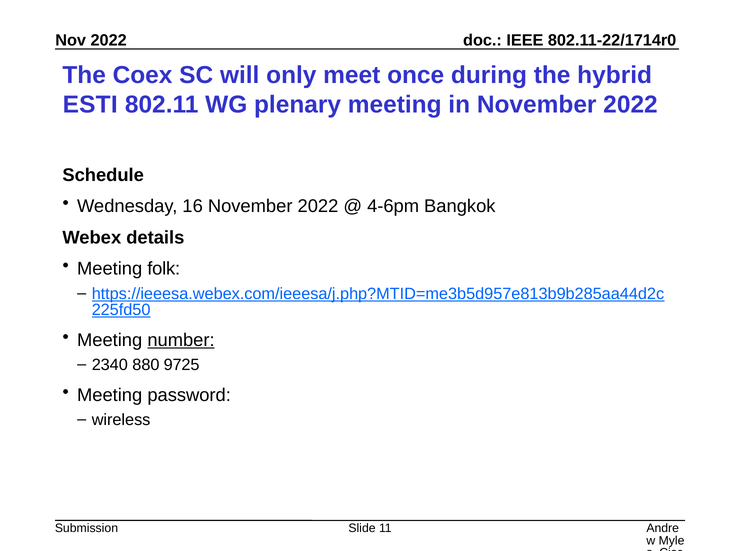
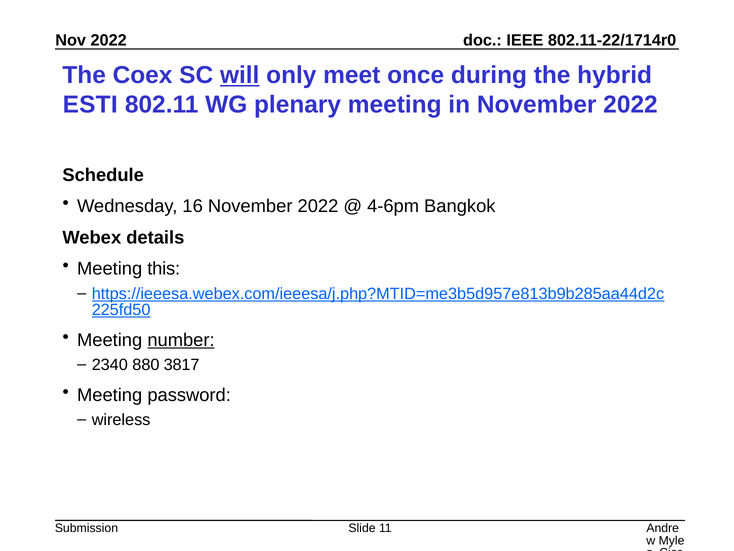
will underline: none -> present
folk: folk -> this
9725: 9725 -> 3817
